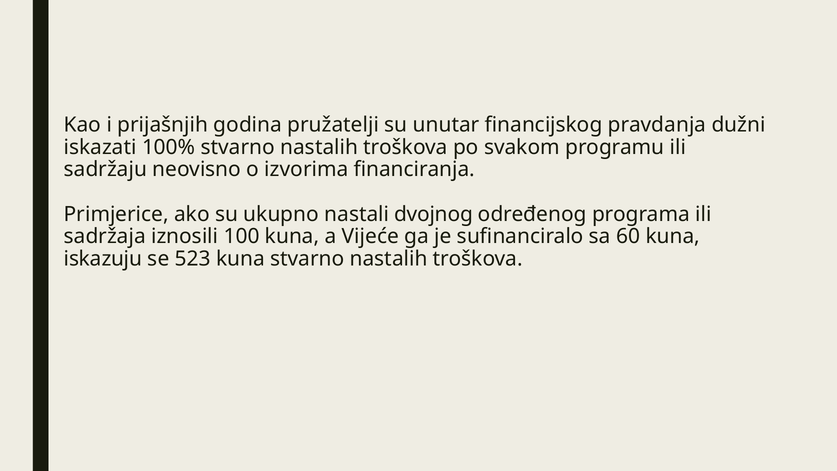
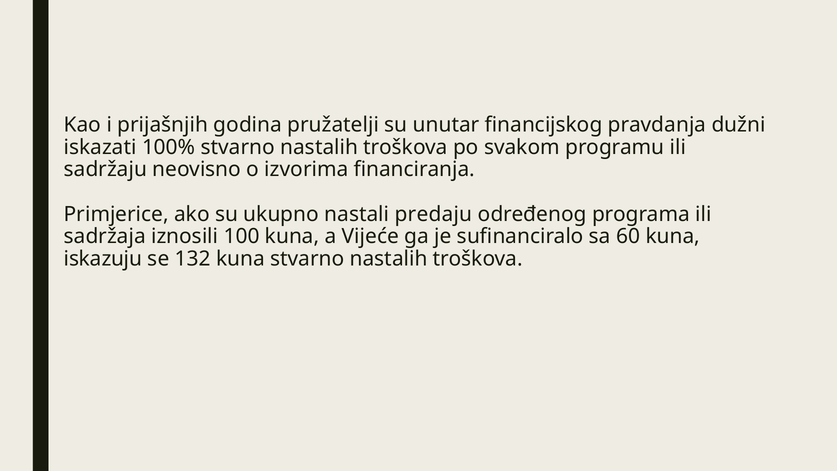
dvojnog: dvojnog -> predaju
523: 523 -> 132
